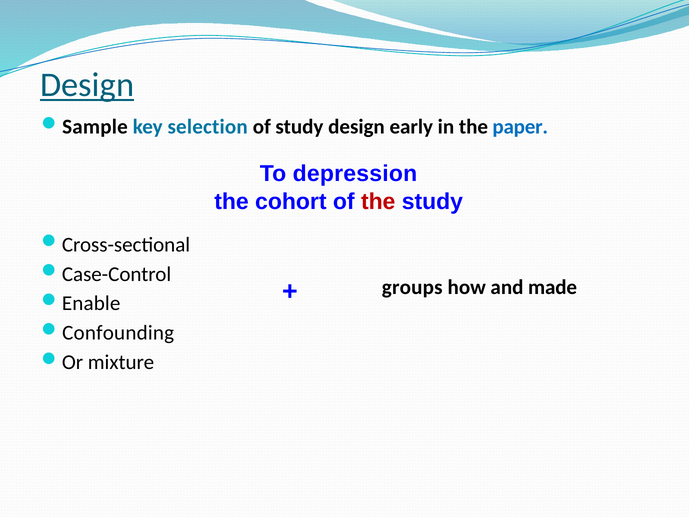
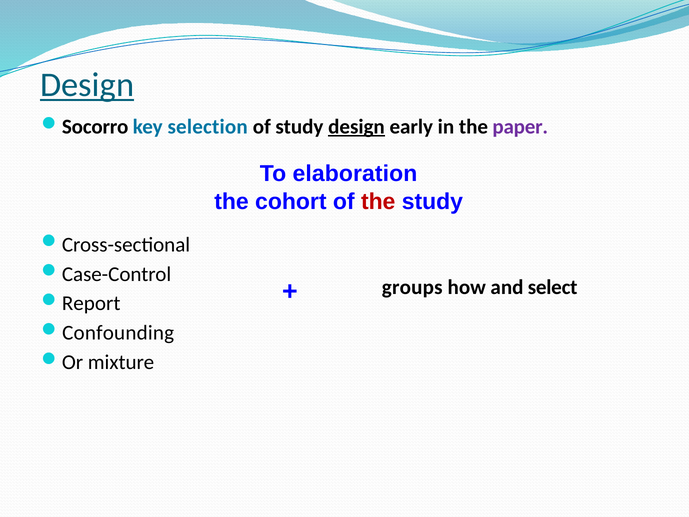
Sample: Sample -> Socorro
design at (356, 127) underline: none -> present
paper colour: blue -> purple
depression: depression -> elaboration
made: made -> select
Enable: Enable -> Report
